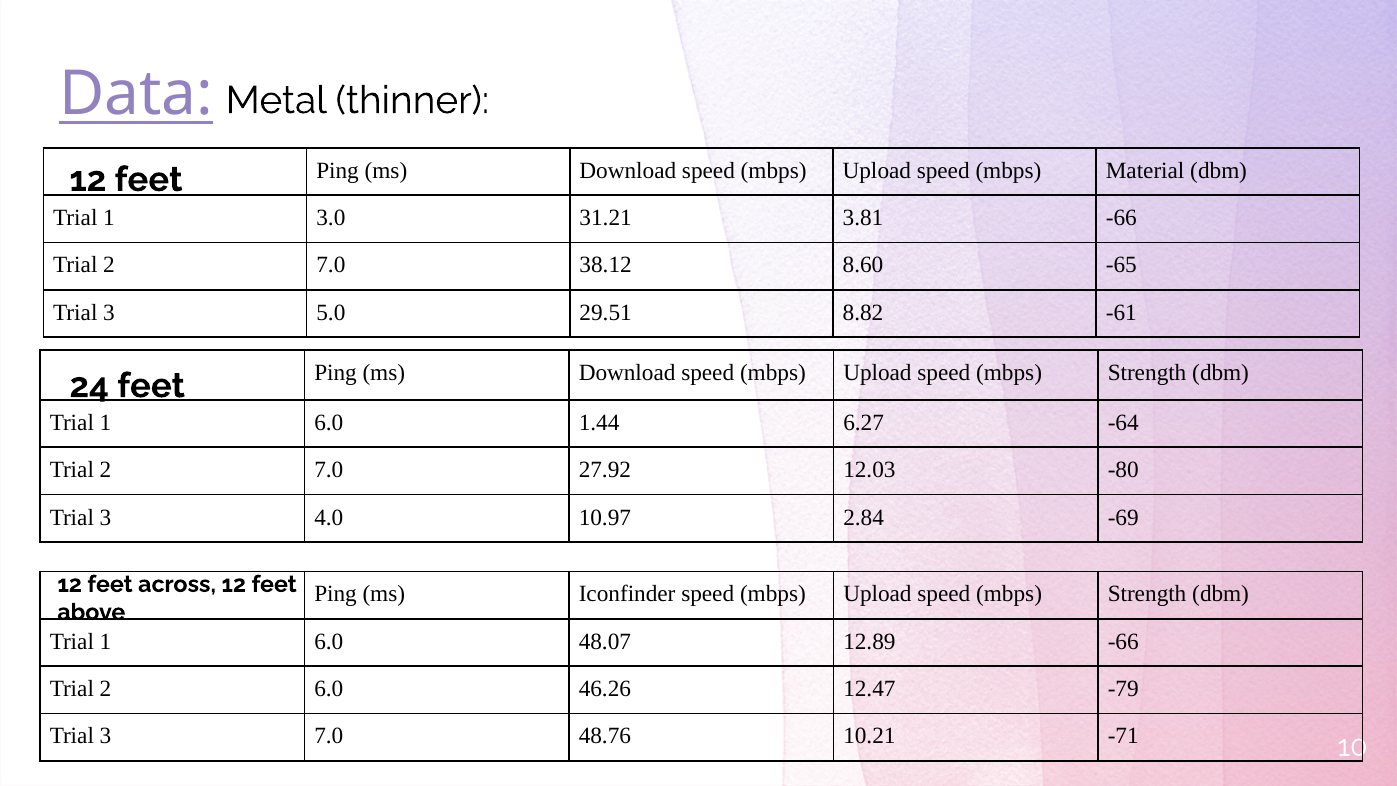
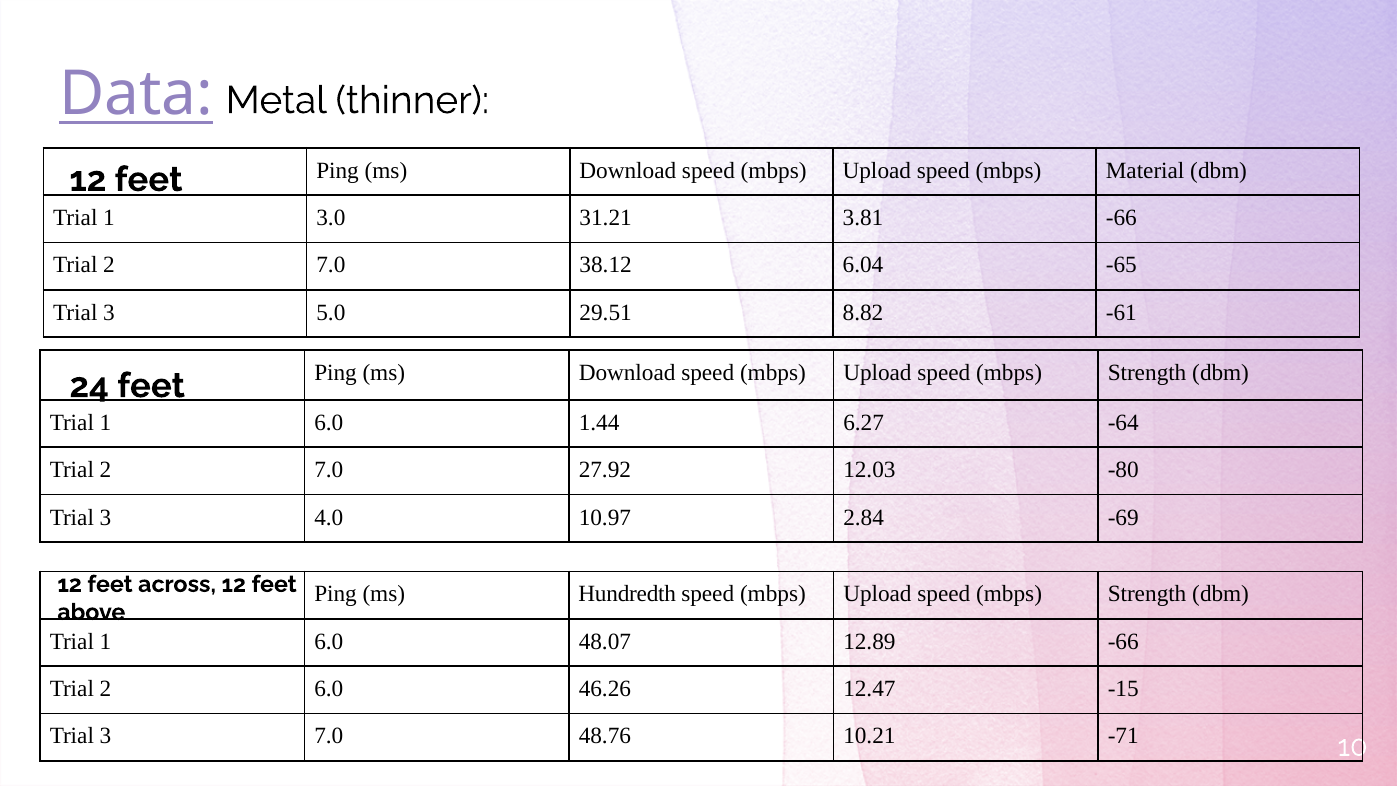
8.60: 8.60 -> 6.04
Iconfinder: Iconfinder -> Hundredth
-79: -79 -> -15
